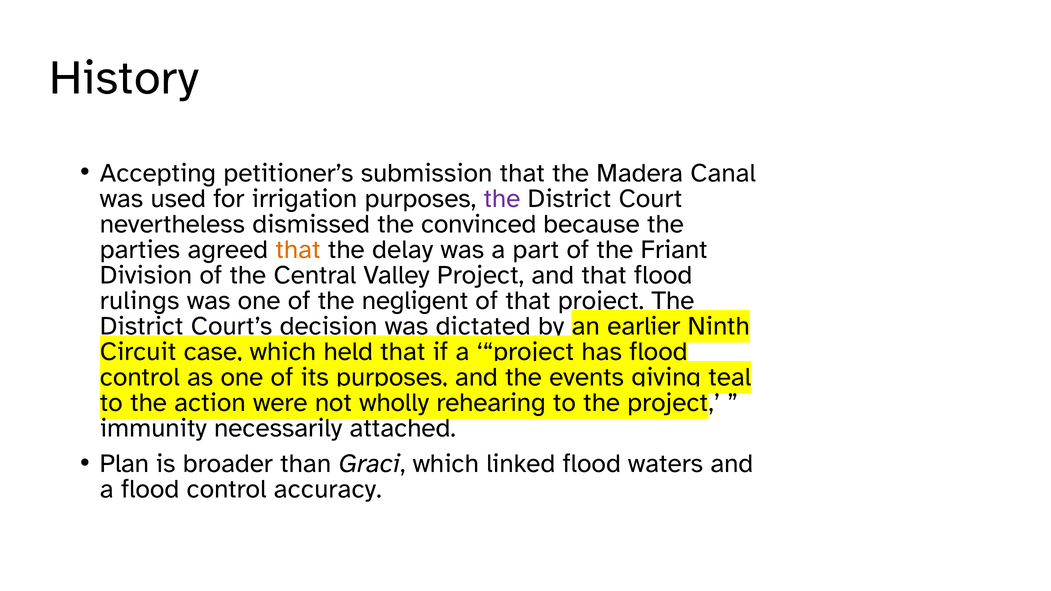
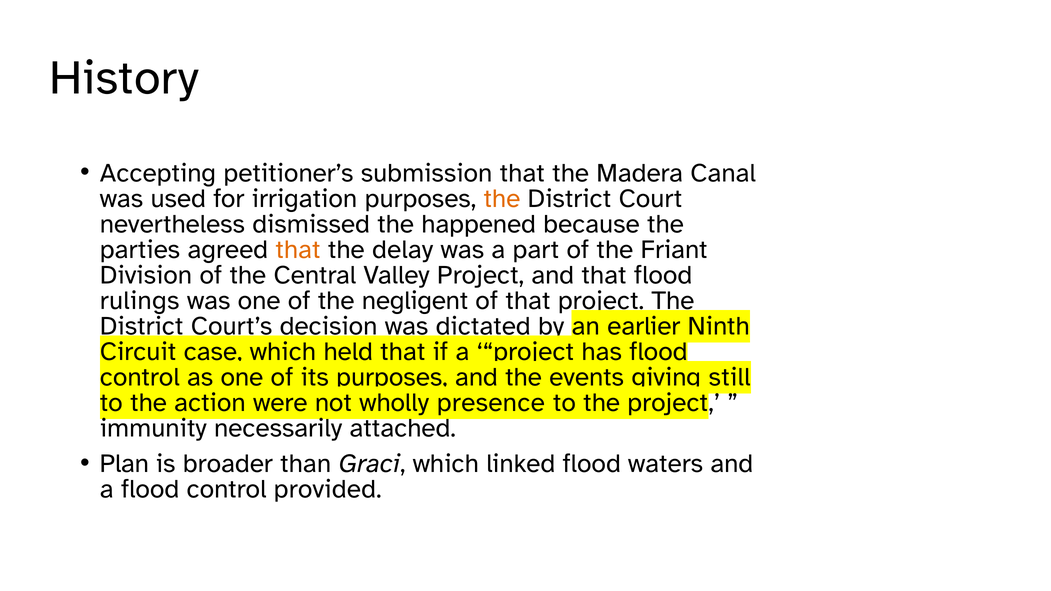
the at (502, 199) colour: purple -> orange
convinced: convinced -> happened
teal: teal -> still
rehearing: rehearing -> presence
accuracy: accuracy -> provided
